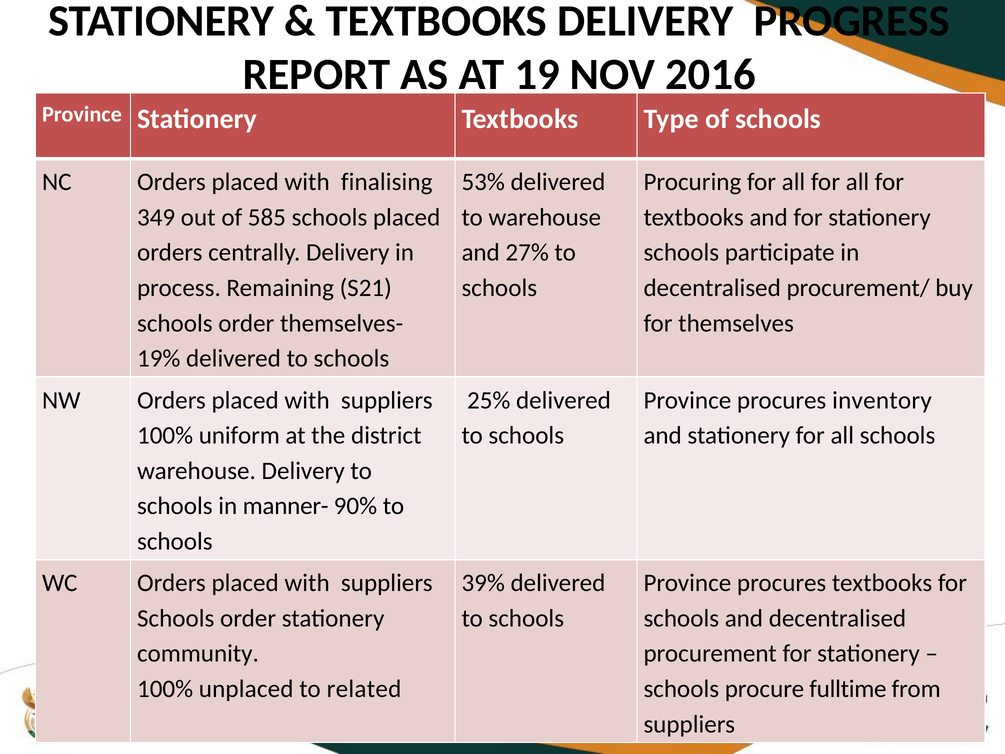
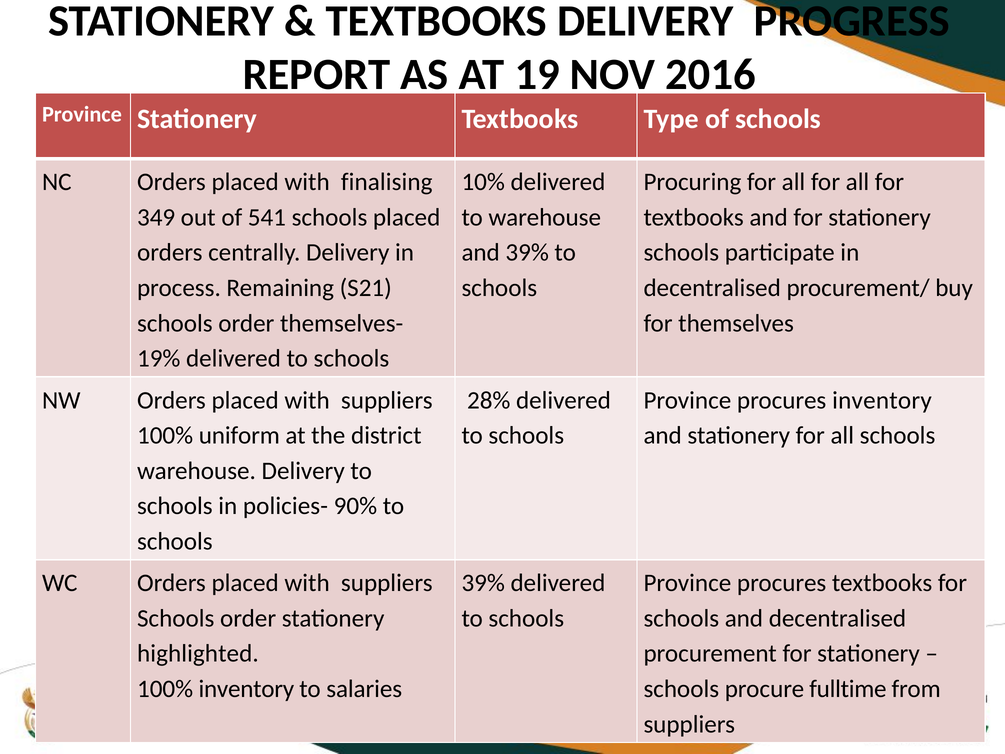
53%: 53% -> 10%
585: 585 -> 541
and 27%: 27% -> 39%
25%: 25% -> 28%
manner-: manner- -> policies-
community: community -> highlighted
100% unplaced: unplaced -> inventory
related: related -> salaries
